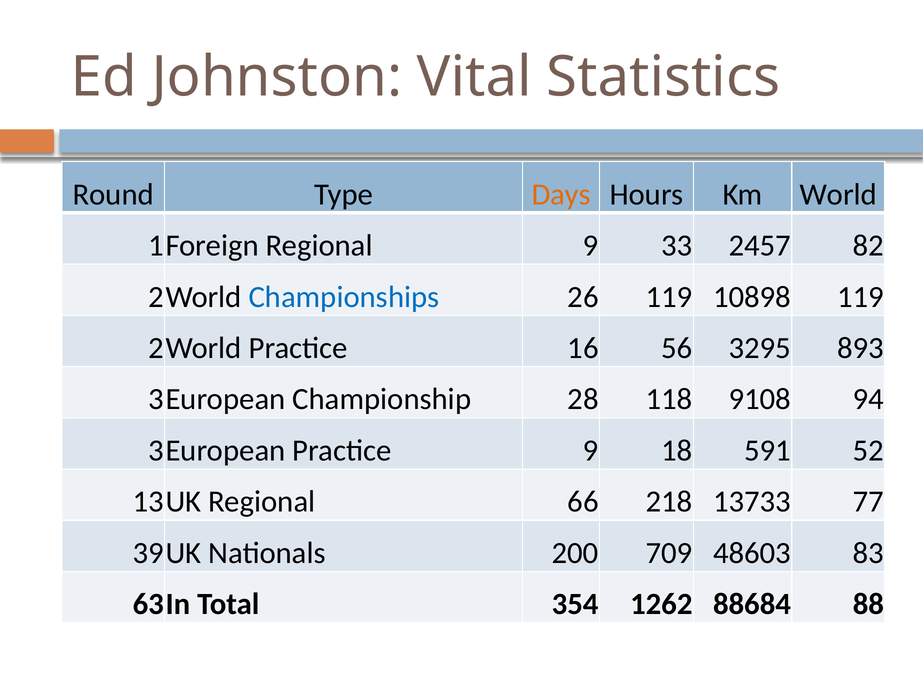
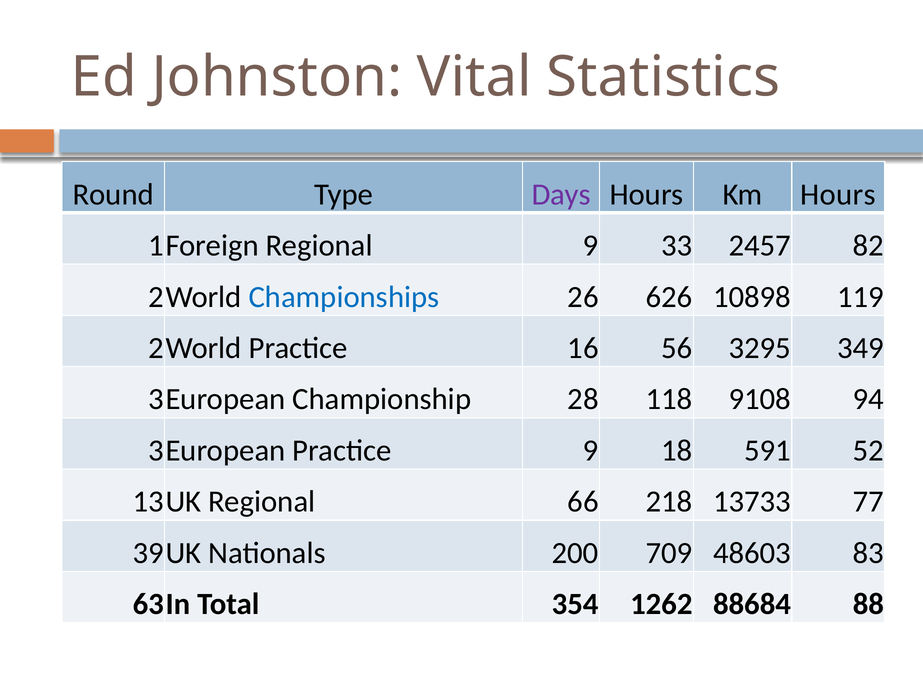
Days colour: orange -> purple
Km World: World -> Hours
26 119: 119 -> 626
893: 893 -> 349
